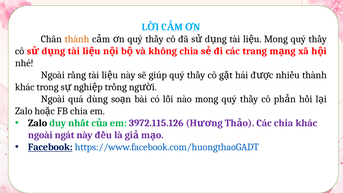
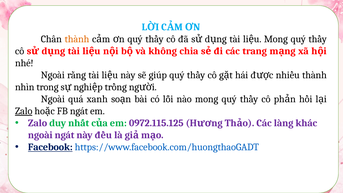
khác at (25, 87): khác -> nhìn
dùng: dùng -> xanh
Zalo at (24, 111) underline: none -> present
FB chia: chia -> ngát
Zalo at (38, 123) colour: black -> purple
3972.115.126: 3972.115.126 -> 0972.115.125
Các chia: chia -> làng
